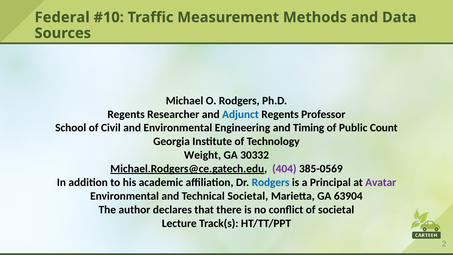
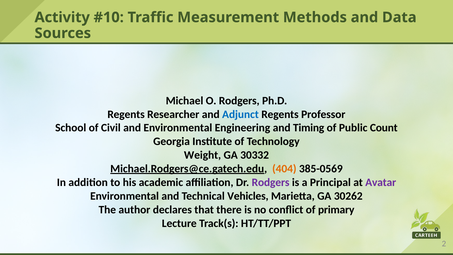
Federal: Federal -> Activity
404 colour: purple -> orange
Rodgers at (271, 182) colour: blue -> purple
Technical Societal: Societal -> Vehicles
63904: 63904 -> 30262
of societal: societal -> primary
